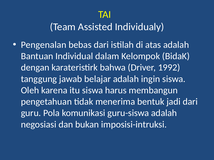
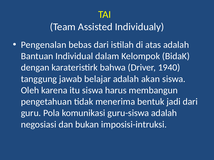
1992: 1992 -> 1940
ingin: ingin -> akan
